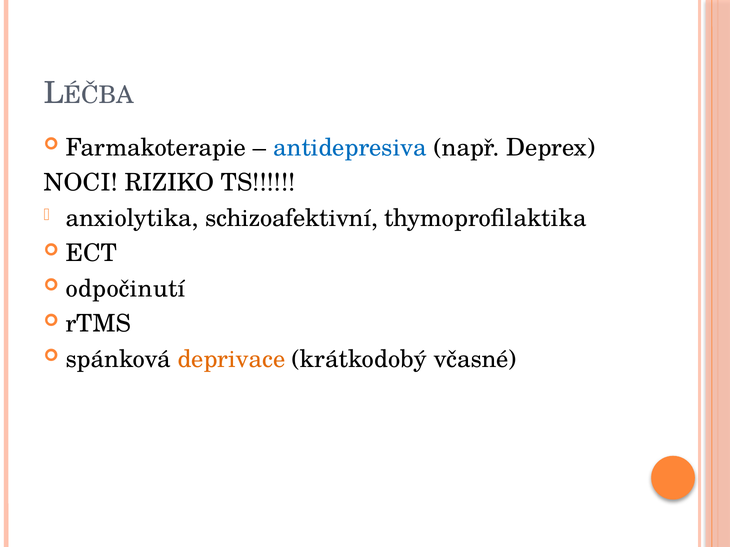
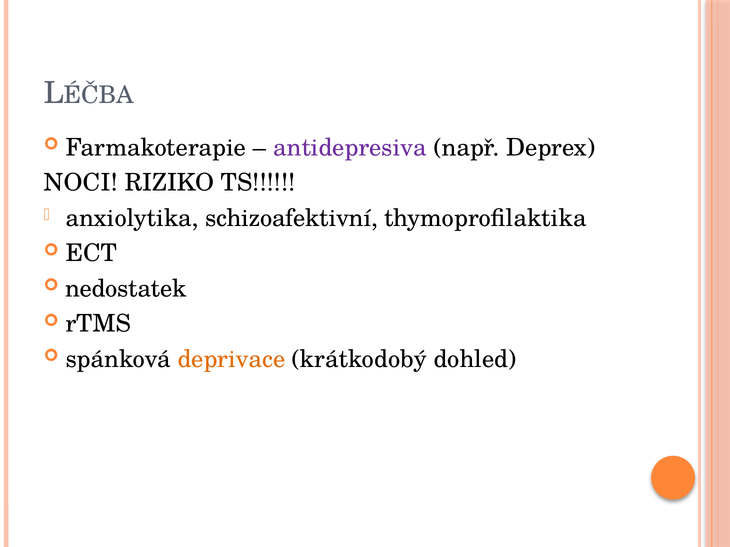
antidepresiva colour: blue -> purple
odpočinutí: odpočinutí -> nedostatek
včasné: včasné -> dohled
